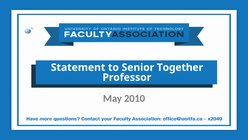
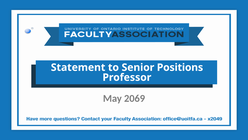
Together: Together -> Positions
2010: 2010 -> 2069
